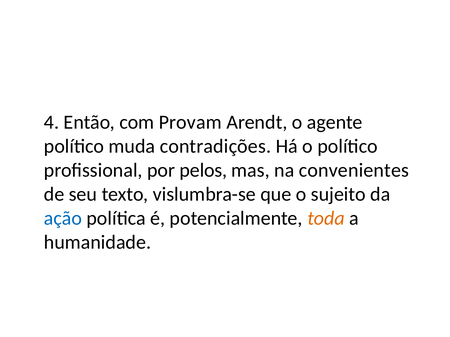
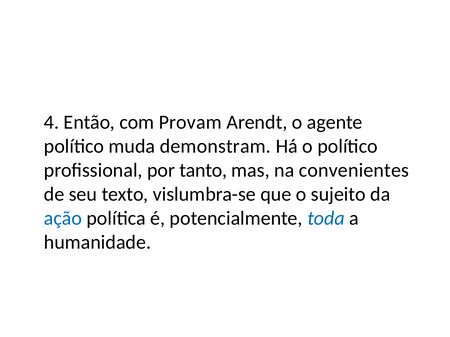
contradições: contradições -> demonstram
pelos: pelos -> tanto
toda colour: orange -> blue
